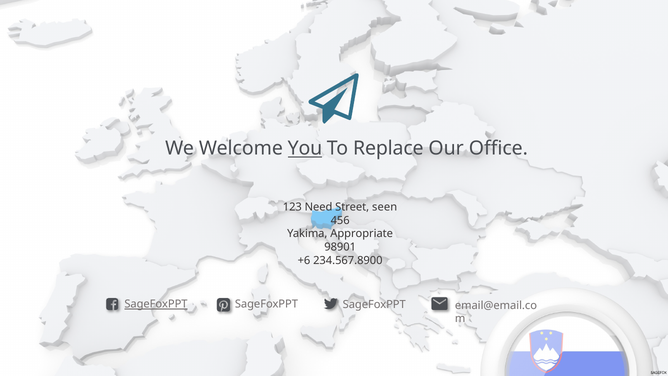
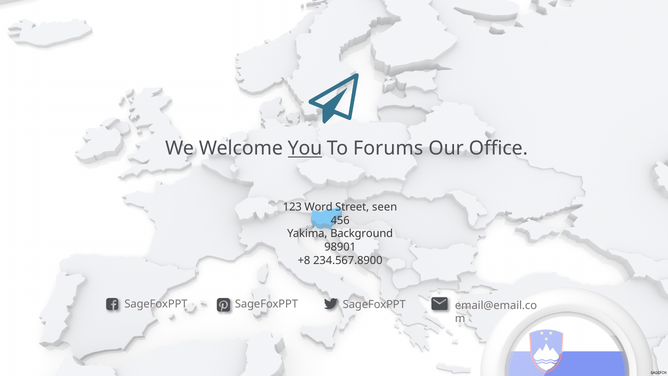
Replace: Replace -> Forums
Need: Need -> Word
Appropriate: Appropriate -> Background
+6: +6 -> +8
SageFoxPPT at (156, 304) underline: present -> none
